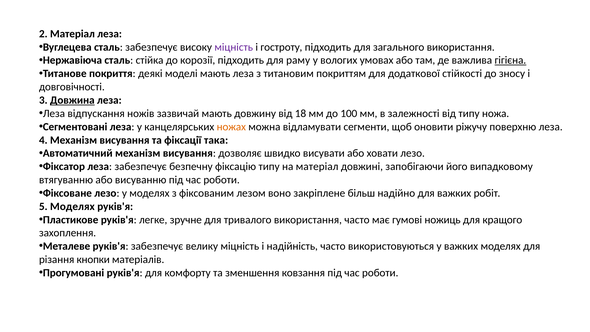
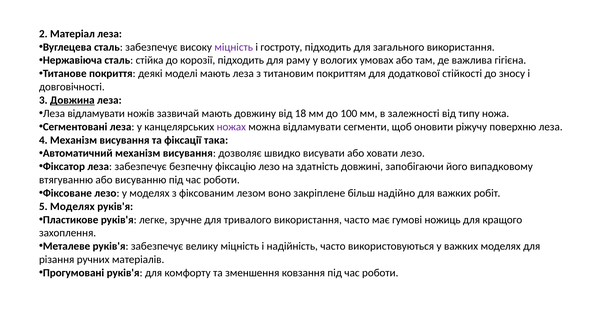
гігієна underline: present -> none
Леза відпускання: відпускання -> відламувати
ножах colour: orange -> purple
фіксацію типу: типу -> лезо
на матеріал: матеріал -> здатність
кнопки: кнопки -> ручних
